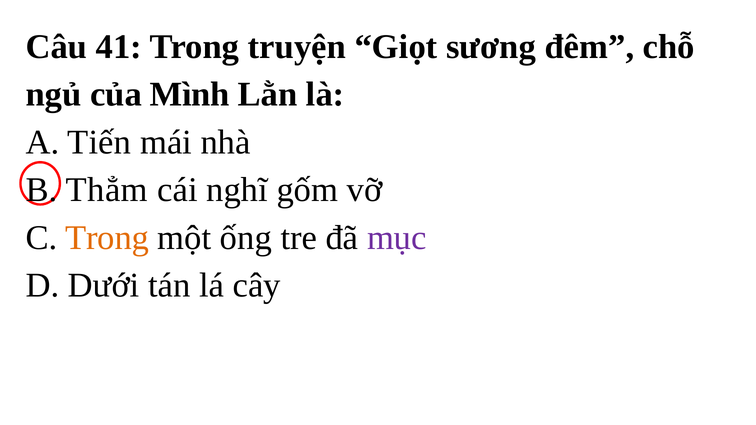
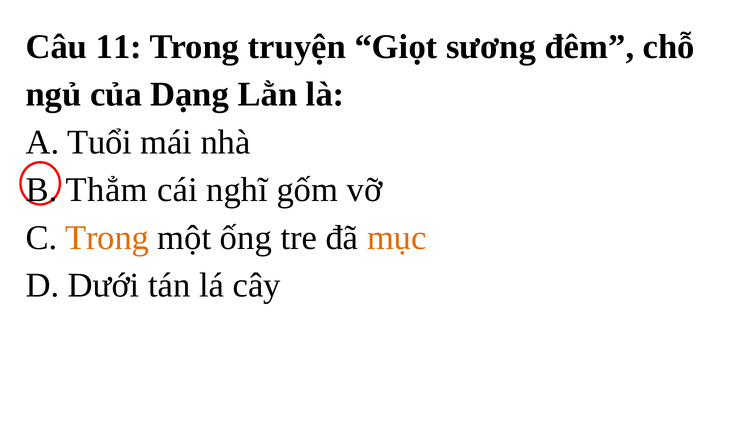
41: 41 -> 11
Mình: Mình -> Dạng
Tiến: Tiến -> Tuổi
mục colour: purple -> orange
